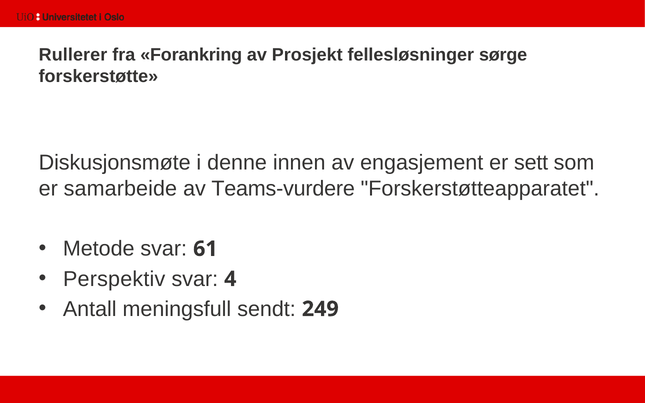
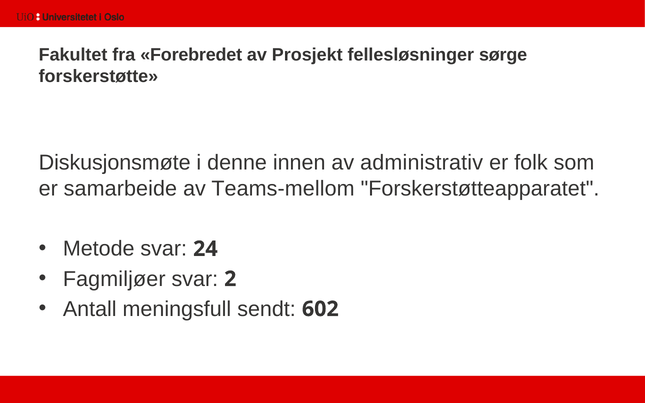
Rullerer: Rullerer -> Fakultet
Forankring: Forankring -> Forebredet
engasjement: engasjement -> administrativ
sett: sett -> folk
Teams-vurdere: Teams-vurdere -> Teams-mellom
61: 61 -> 24
Perspektiv: Perspektiv -> Fagmiljøer
4: 4 -> 2
249: 249 -> 602
